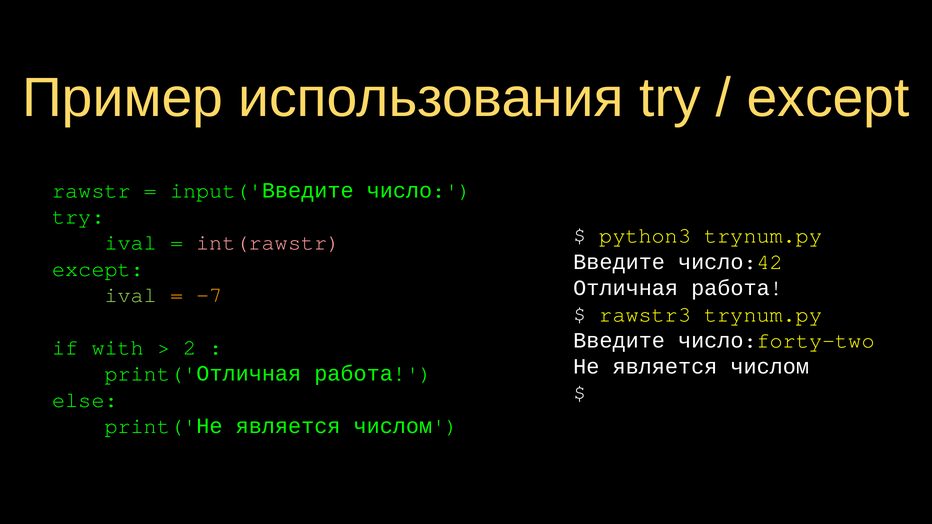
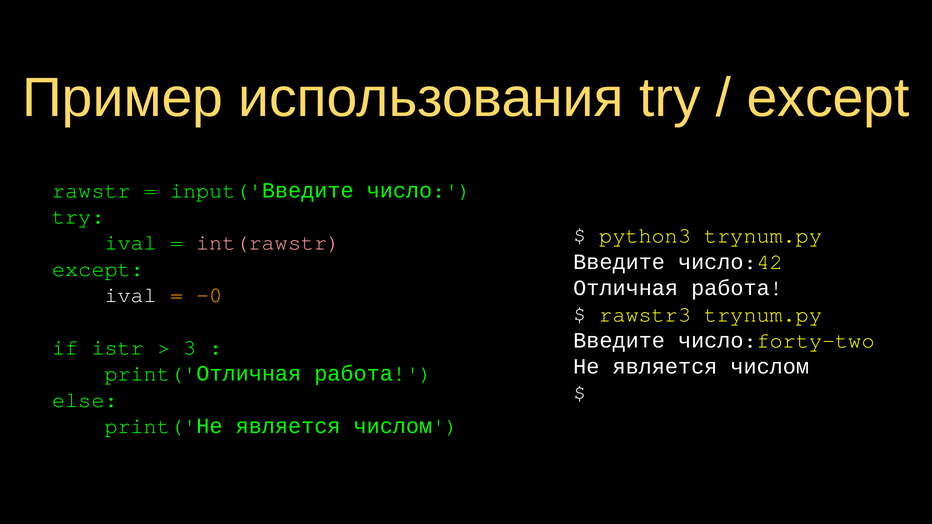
ival at (131, 295) colour: light green -> white
-7: -7 -> -0
with: with -> istr
2: 2 -> 3
